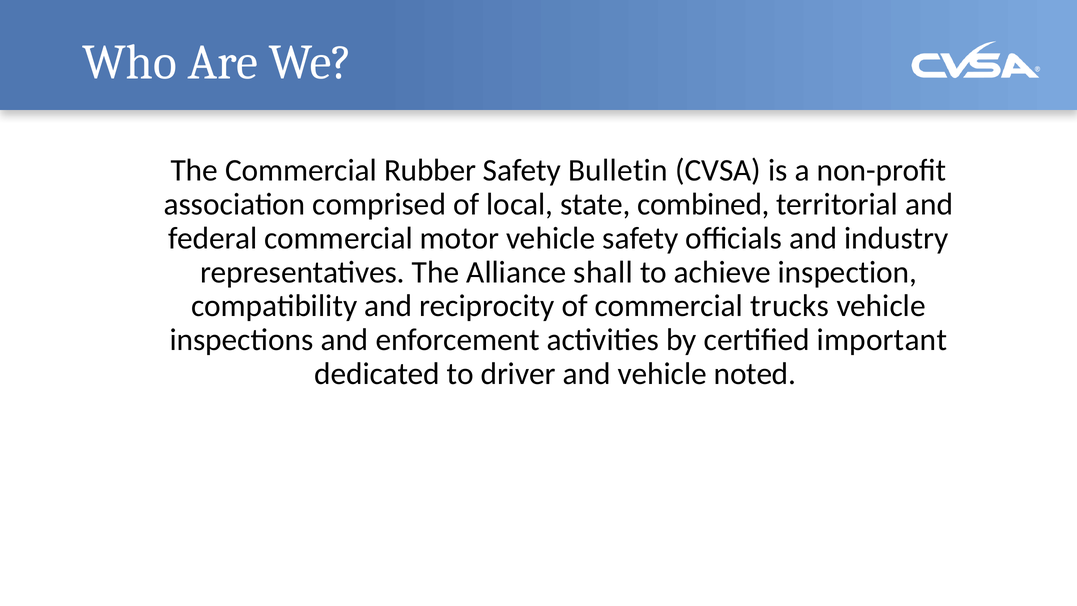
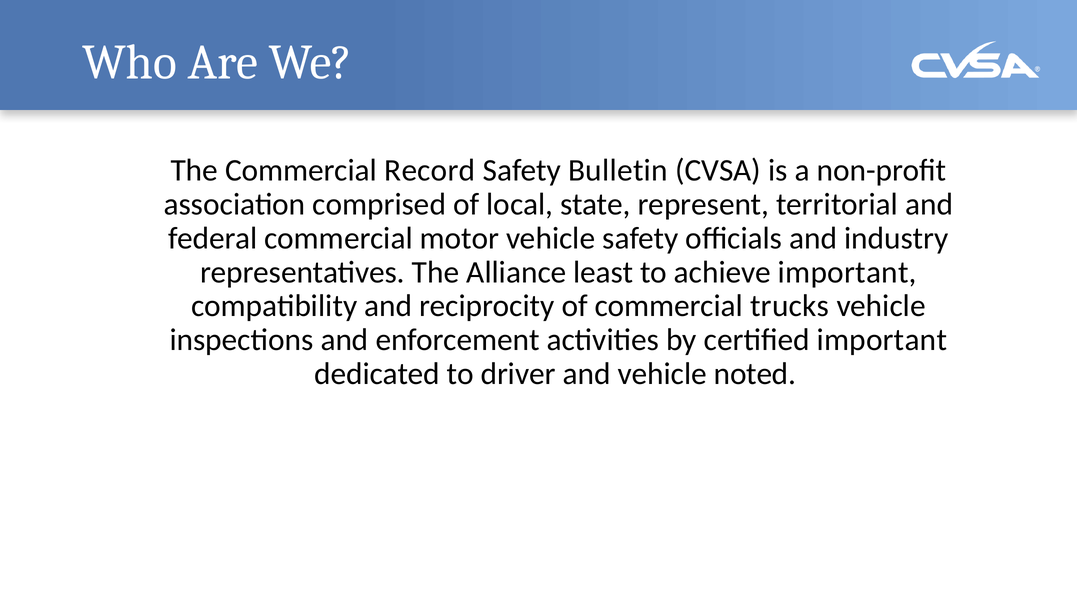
Rubber: Rubber -> Record
combined: combined -> represent
shall: shall -> least
achieve inspection: inspection -> important
